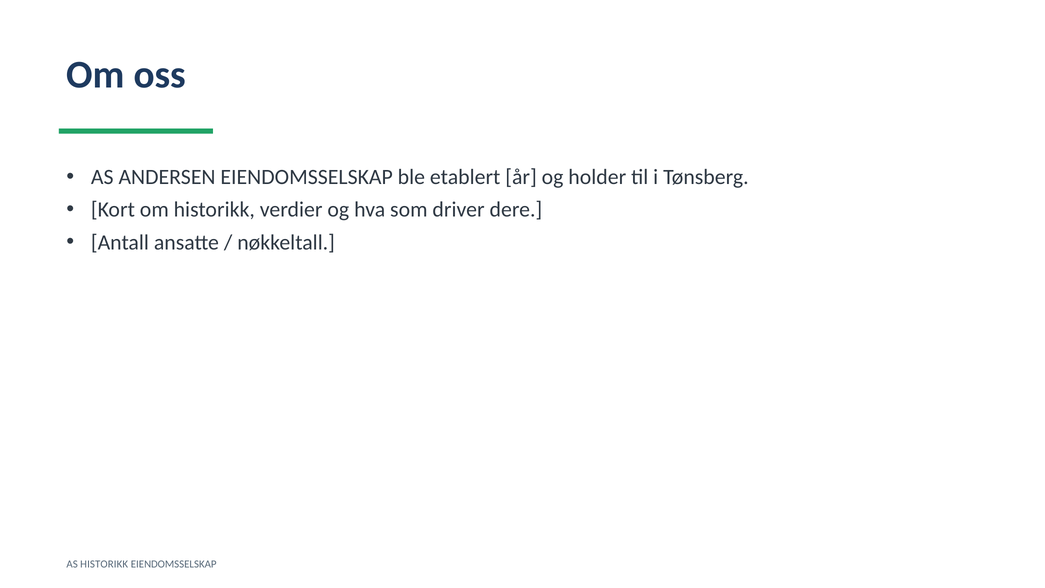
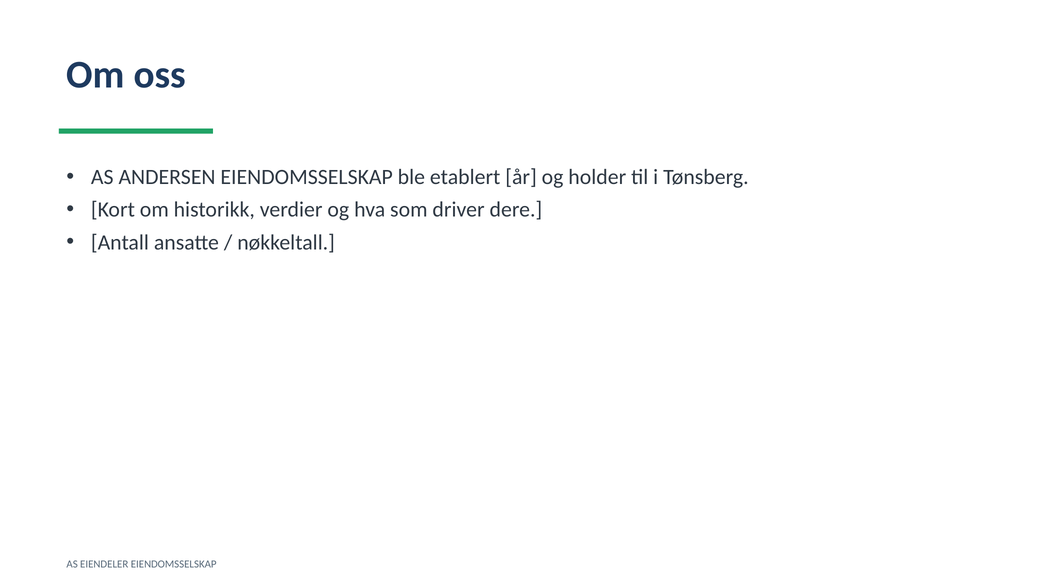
AS HISTORIKK: HISTORIKK -> EIENDELER
